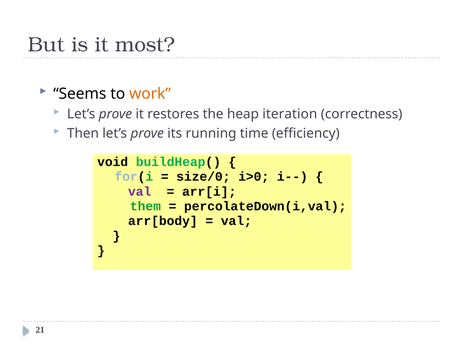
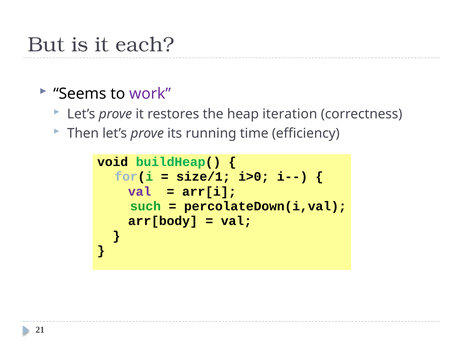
most: most -> each
work colour: orange -> purple
size/0: size/0 -> size/1
them: them -> such
